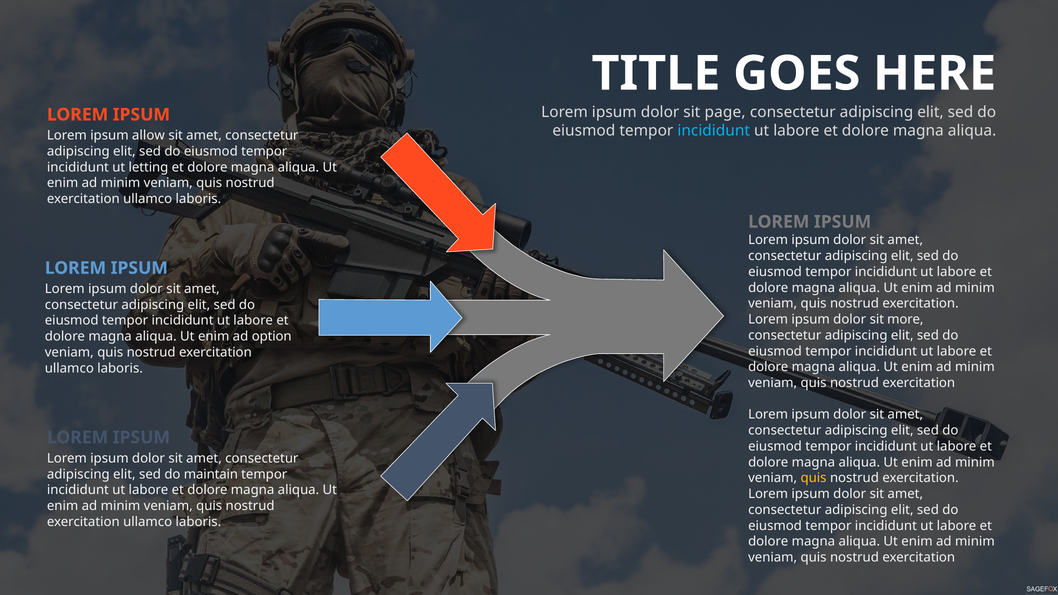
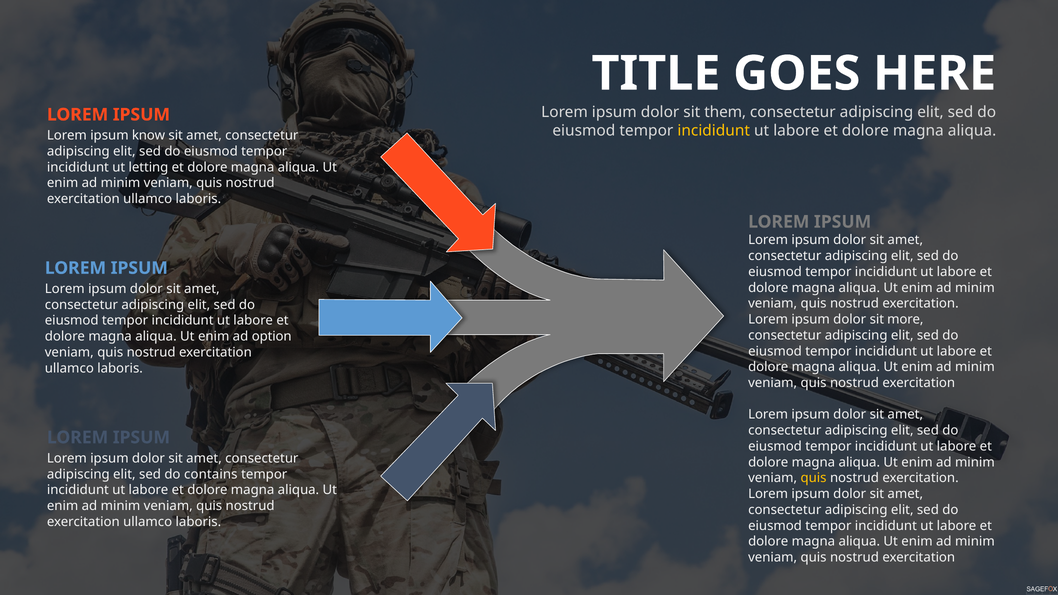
page: page -> them
incididunt at (714, 131) colour: light blue -> yellow
allow: allow -> know
maintain: maintain -> contains
